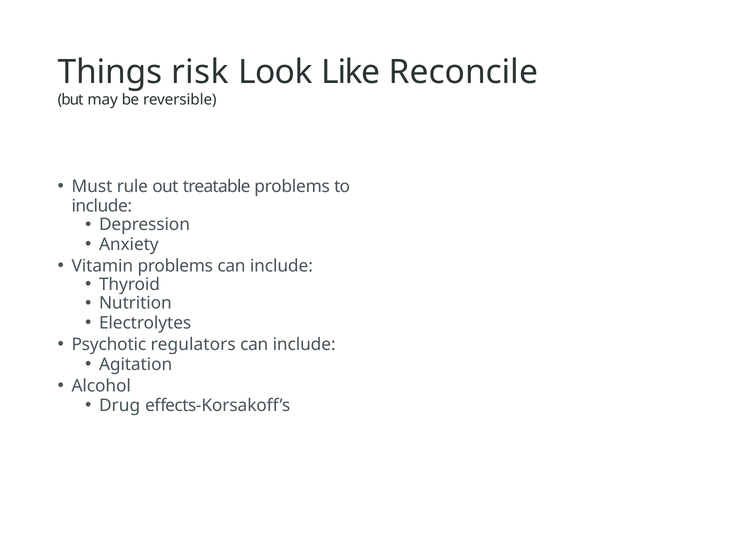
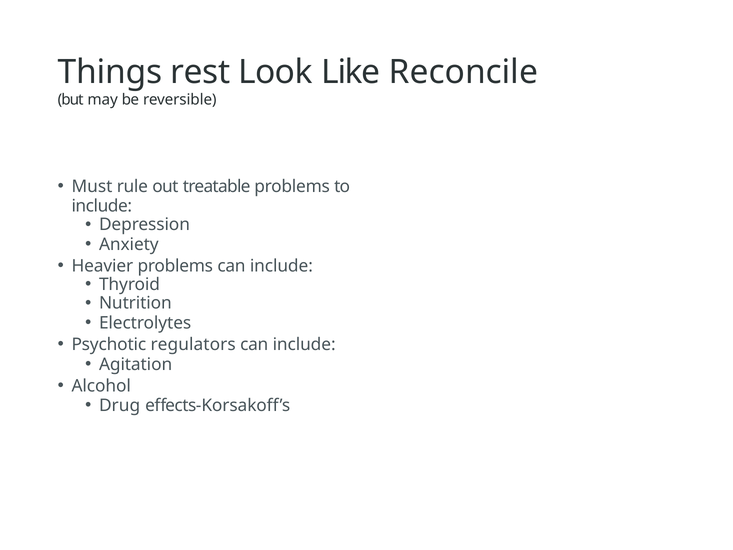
risk: risk -> rest
Vitamin: Vitamin -> Heavier
